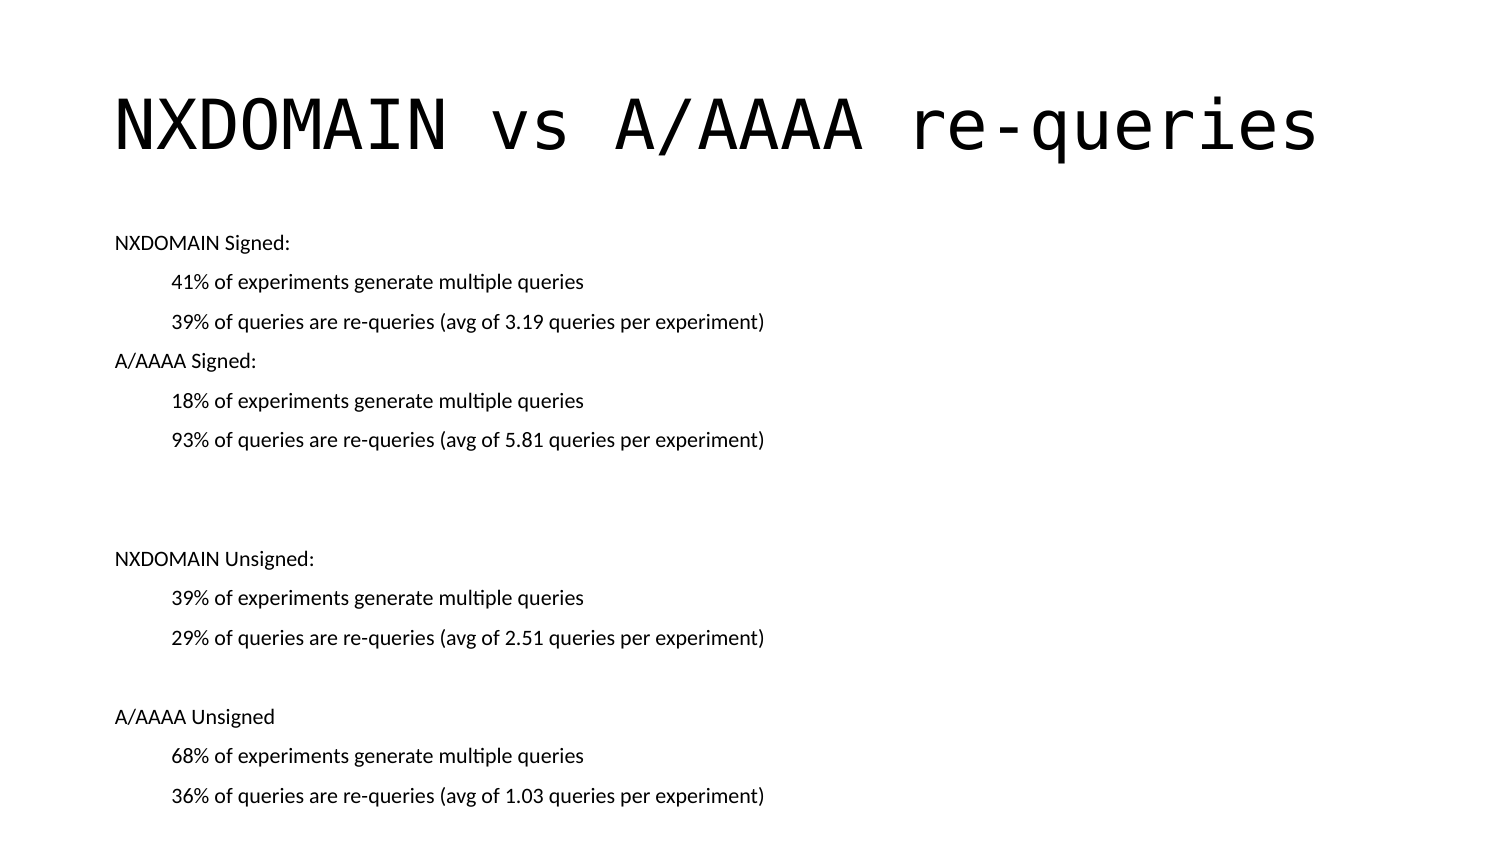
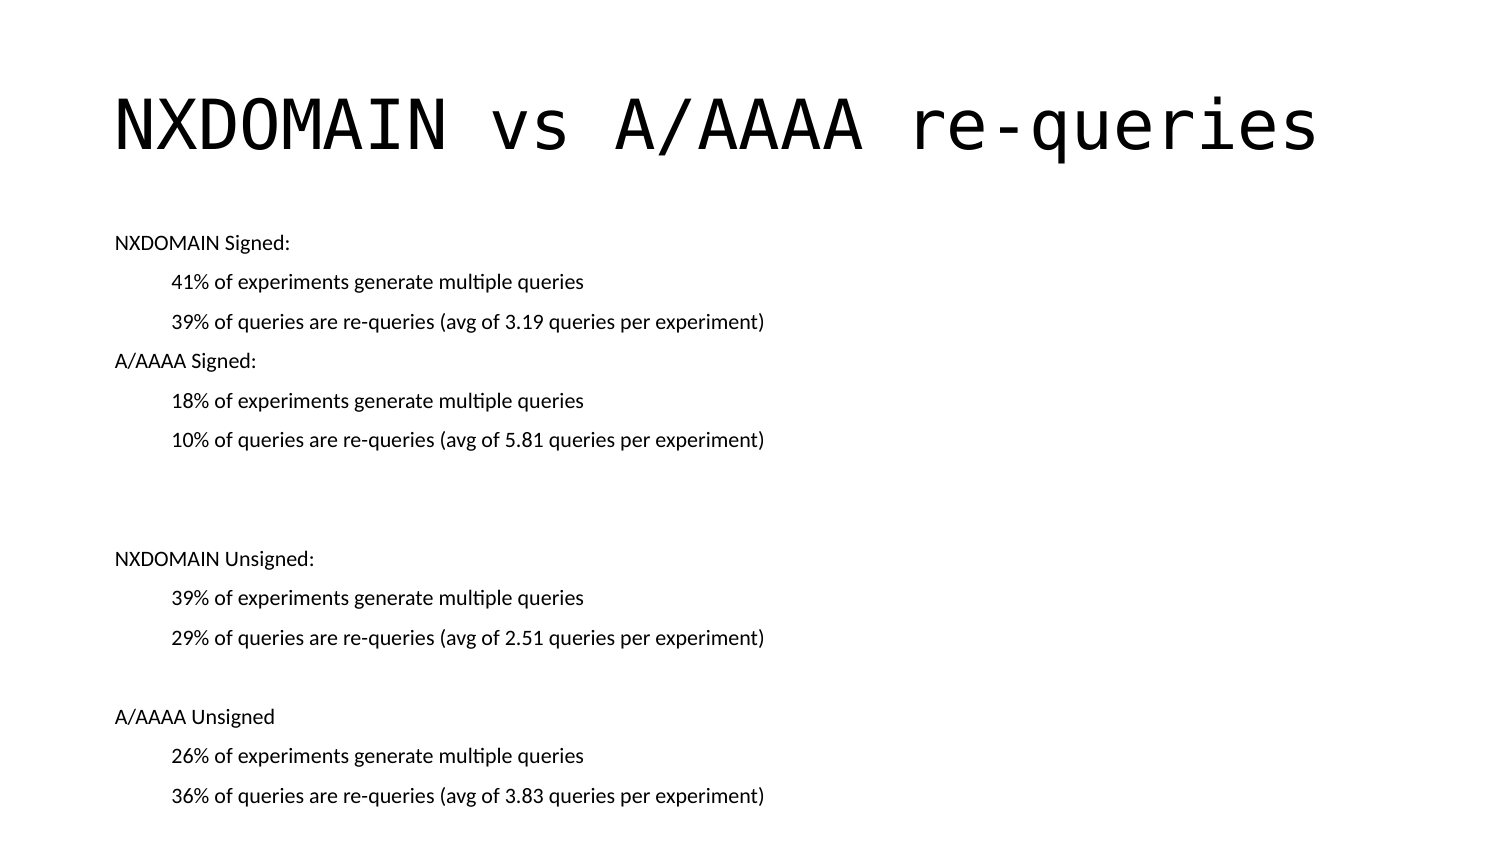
93%: 93% -> 10%
68%: 68% -> 26%
1.03: 1.03 -> 3.83
